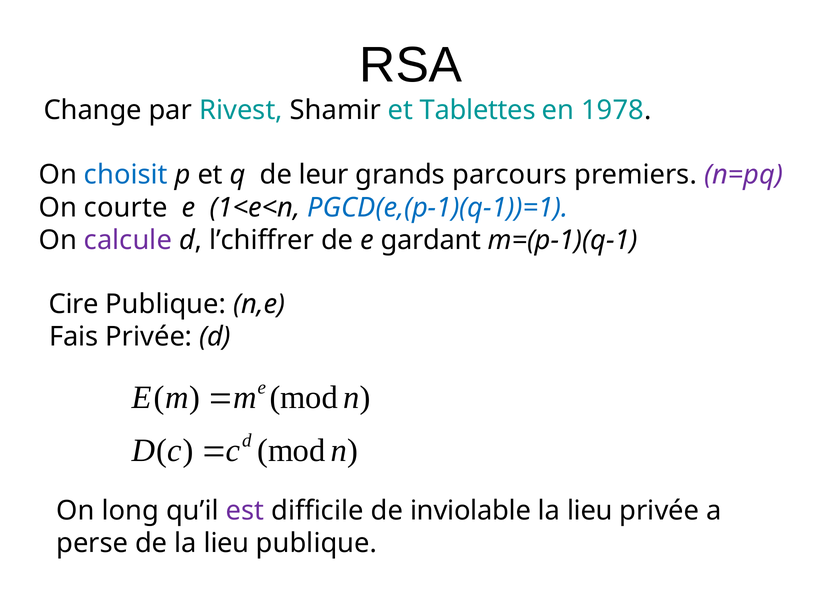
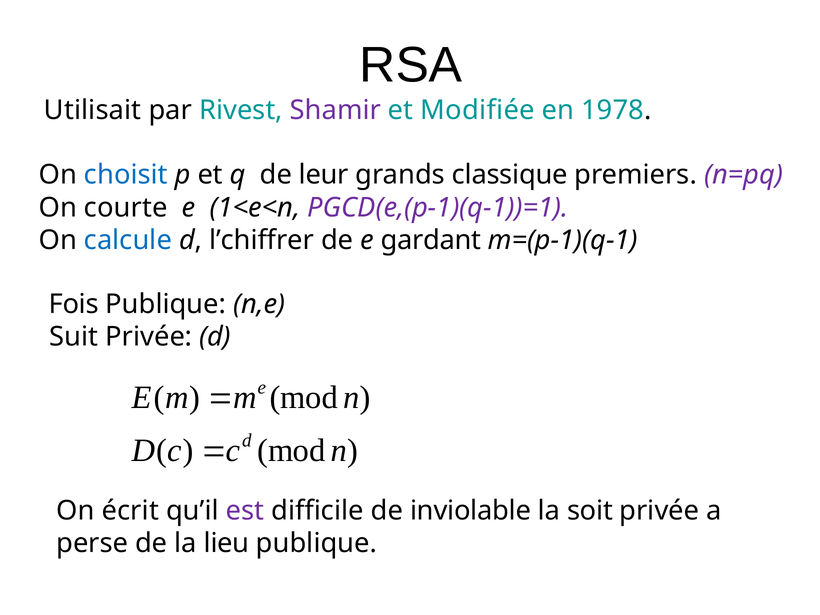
Change: Change -> Utilisait
Shamir colour: black -> purple
Tablettes: Tablettes -> Modifiée
parcours: parcours -> classique
PGCD(e,(p-1)(q-1))=1 colour: blue -> purple
calcule colour: purple -> blue
Cire: Cire -> Fois
Fais: Fais -> Suit
long: long -> écrit
lieu at (590, 511): lieu -> soit
